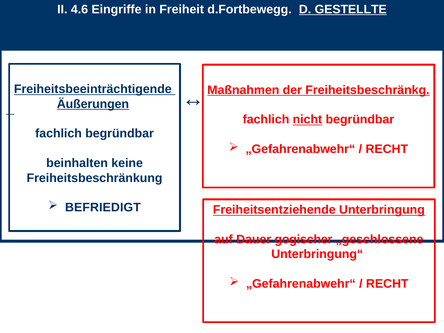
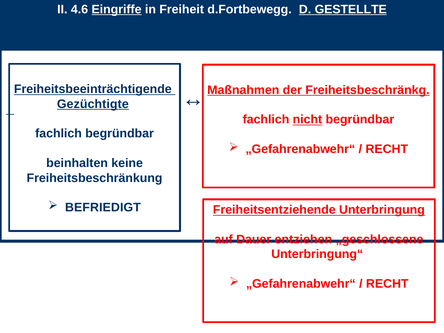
Eingriffe underline: none -> present
Äußerungen: Äußerungen -> Gezüchtigte
gogischer: gogischer -> entziehen
